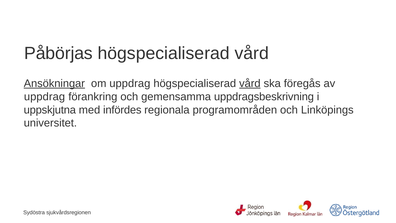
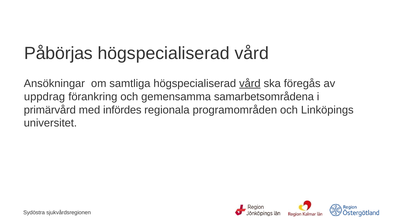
Ansökningar underline: present -> none
om uppdrag: uppdrag -> samtliga
uppdragsbeskrivning: uppdragsbeskrivning -> samarbetsområdena
uppskjutna: uppskjutna -> primärvård
